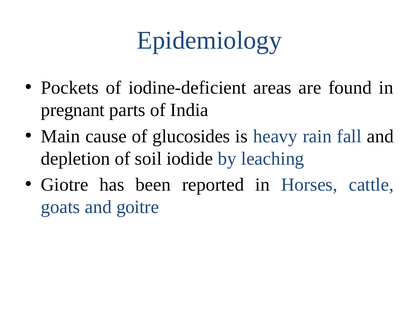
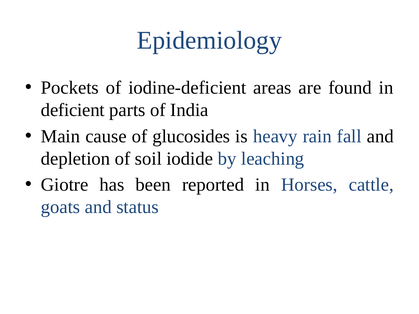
pregnant: pregnant -> deficient
goitre: goitre -> status
